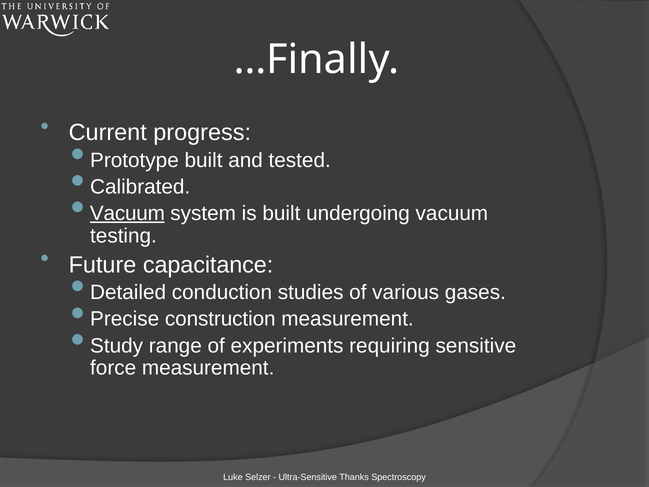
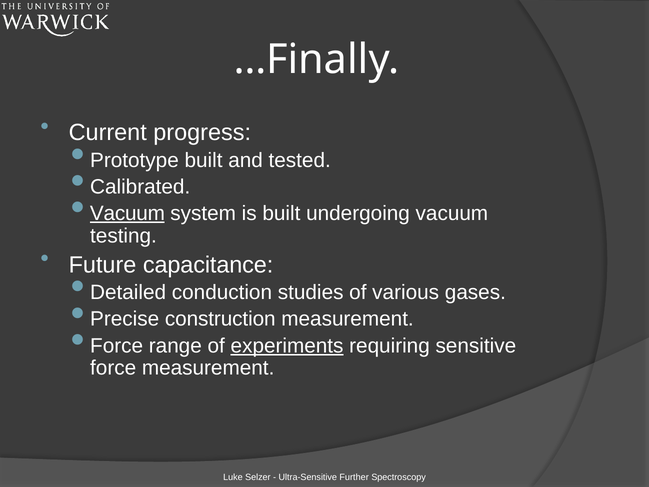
Study at (117, 346): Study -> Force
experiments underline: none -> present
Thanks: Thanks -> Further
